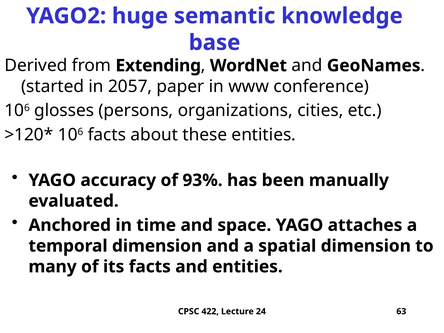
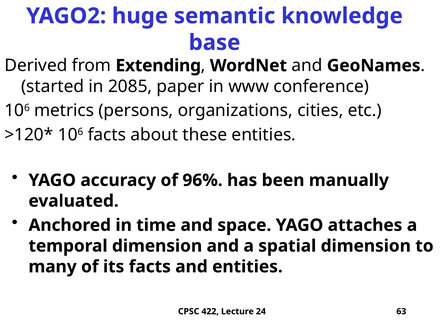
2057: 2057 -> 2085
glosses: glosses -> metrics
93%: 93% -> 96%
